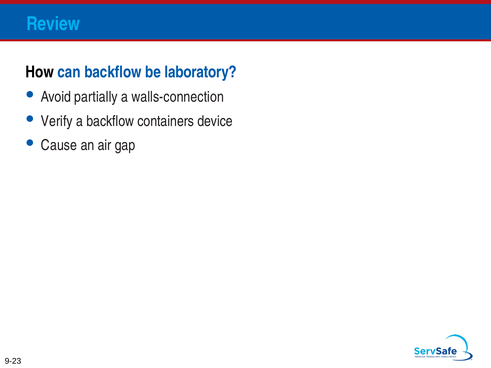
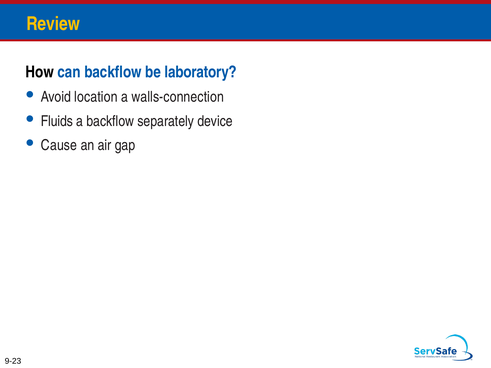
Review colour: light blue -> yellow
partially: partially -> location
Verify: Verify -> Fluids
containers: containers -> separately
